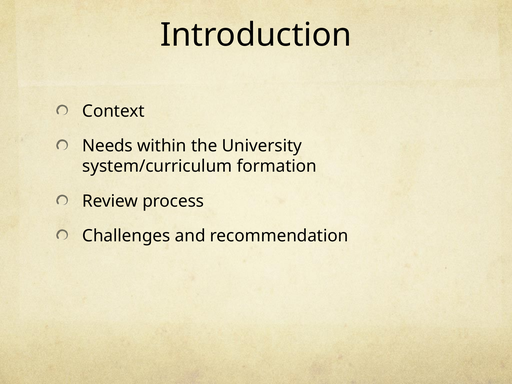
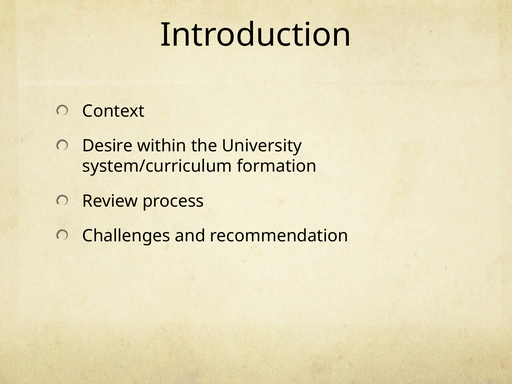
Needs: Needs -> Desire
